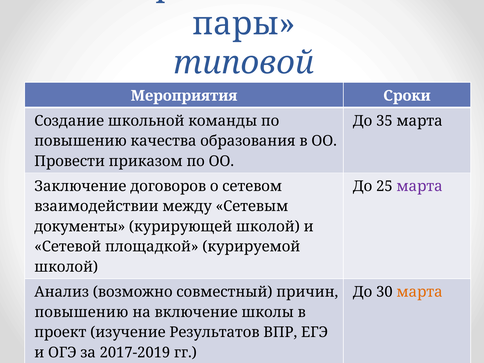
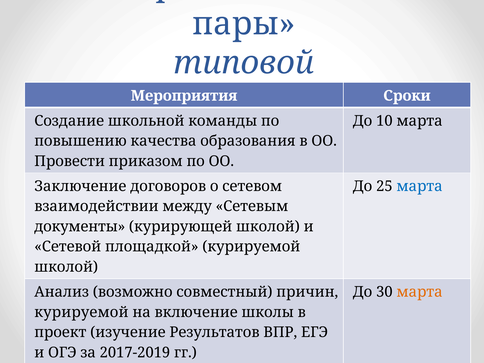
35: 35 -> 10
марта at (420, 186) colour: purple -> blue
повышению at (81, 312): повышению -> курируемой
